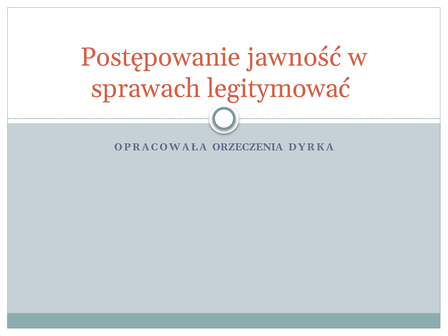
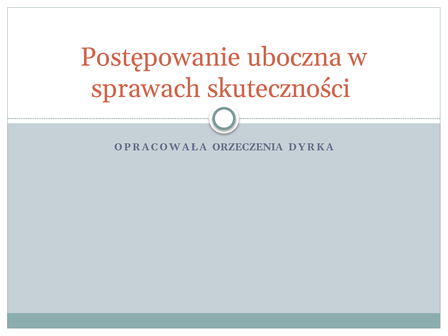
jawność: jawność -> uboczna
legitymować: legitymować -> skuteczności
